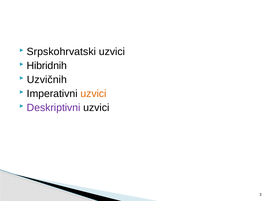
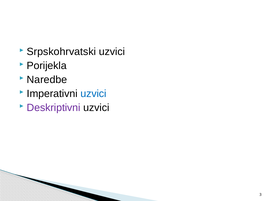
Hibridnih: Hibridnih -> Porijekla
Uzvičnih: Uzvičnih -> Naredbe
uzvici at (93, 94) colour: orange -> blue
